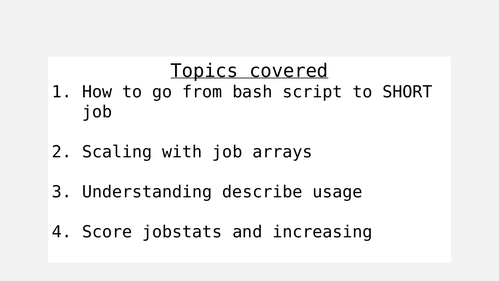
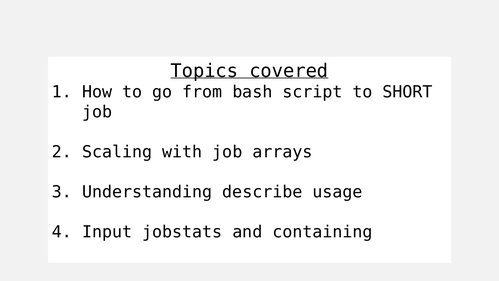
Score: Score -> Input
increasing: increasing -> containing
